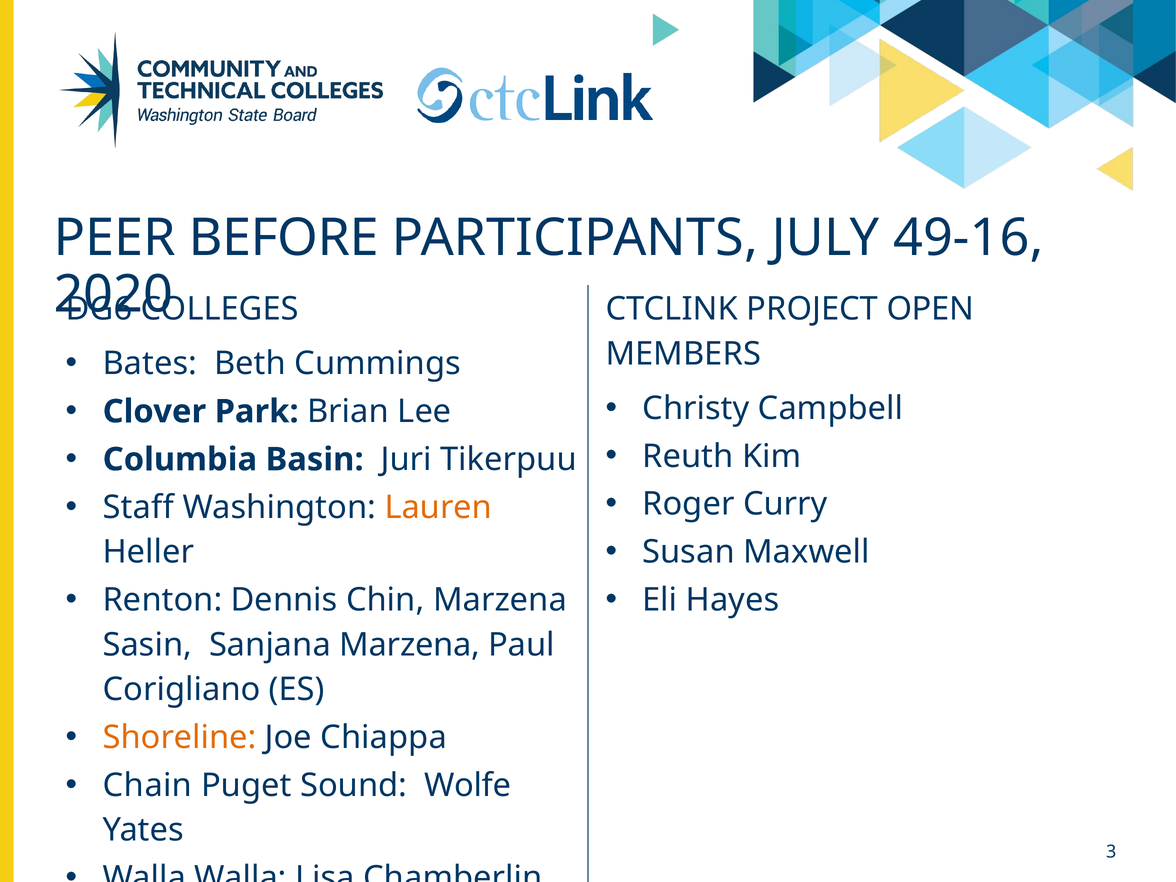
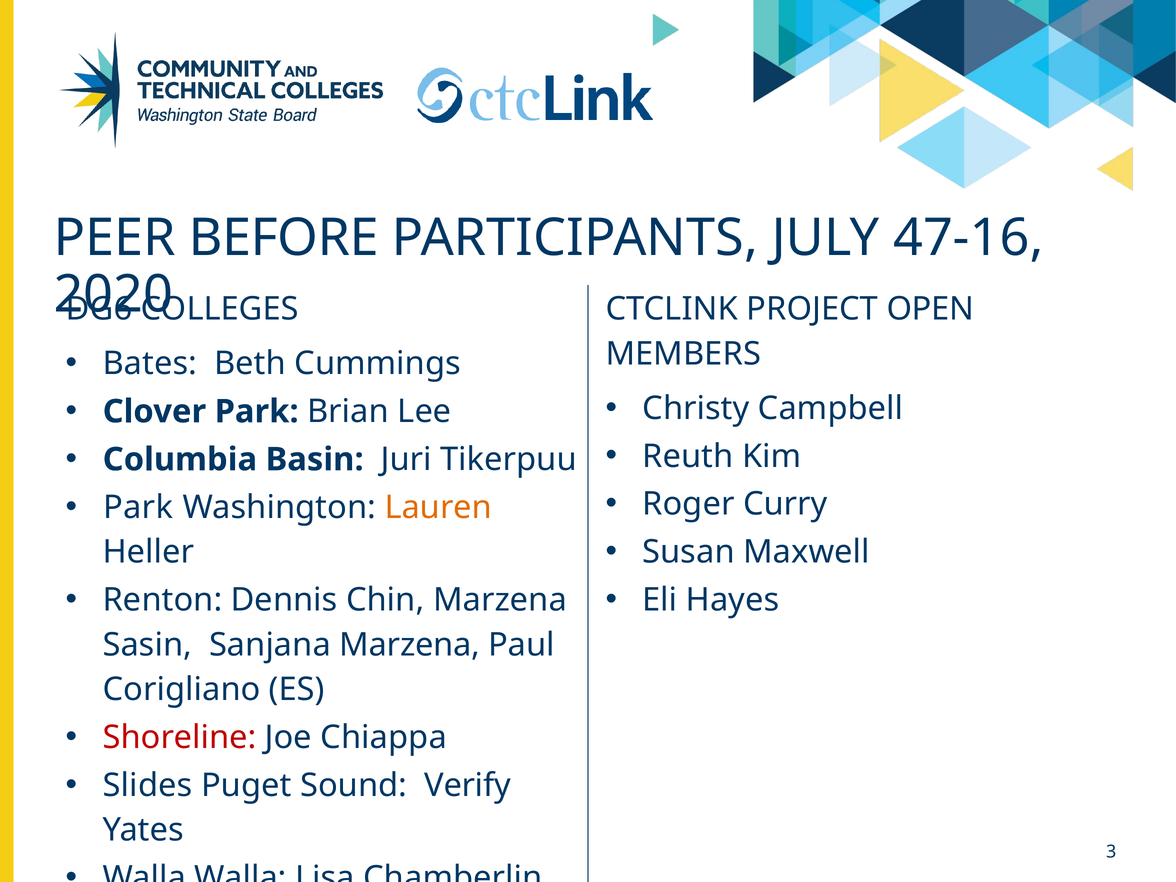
49-16: 49-16 -> 47-16
Staff at (138, 507): Staff -> Park
Shoreline colour: orange -> red
Chain: Chain -> Slides
Sound Wolfe: Wolfe -> Verify
